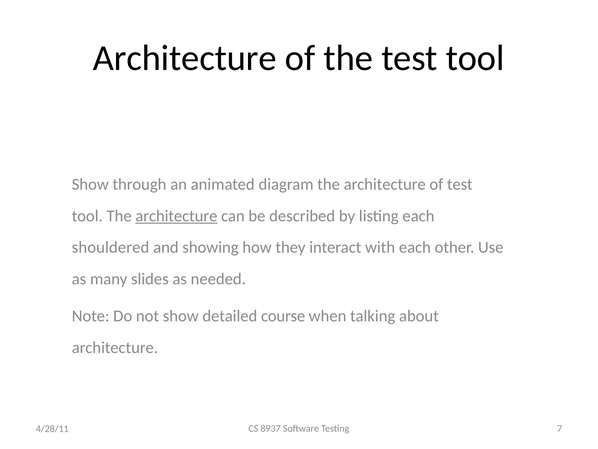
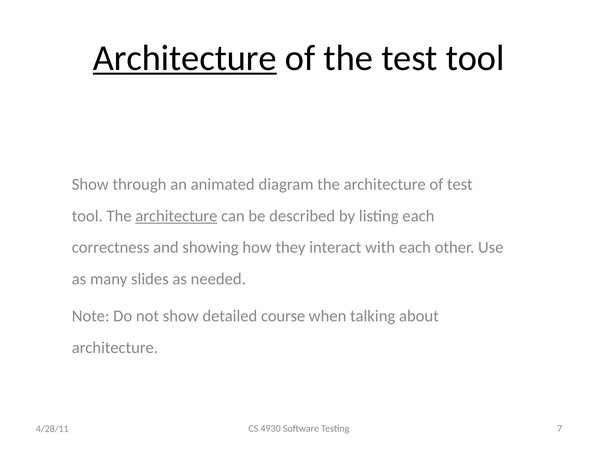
Architecture at (185, 58) underline: none -> present
shouldered: shouldered -> correctness
8937: 8937 -> 4930
